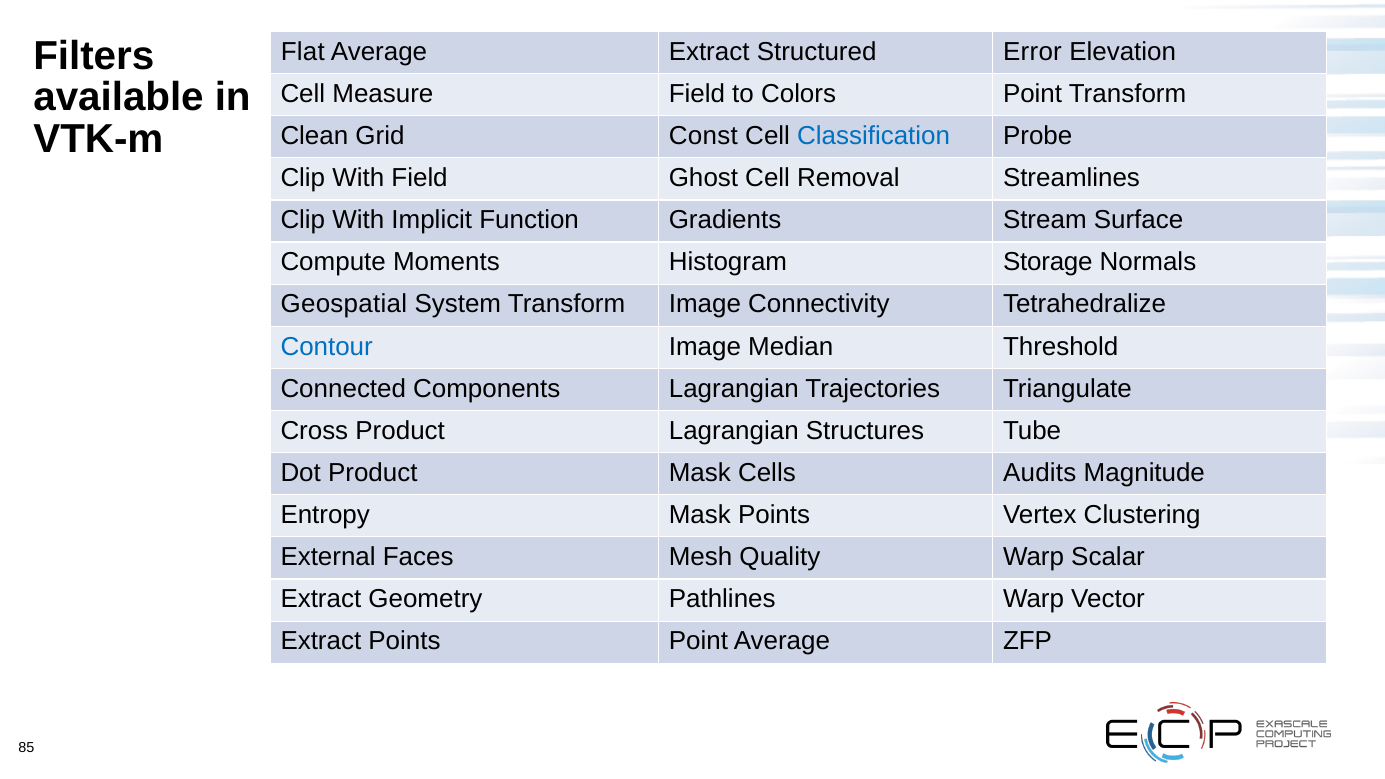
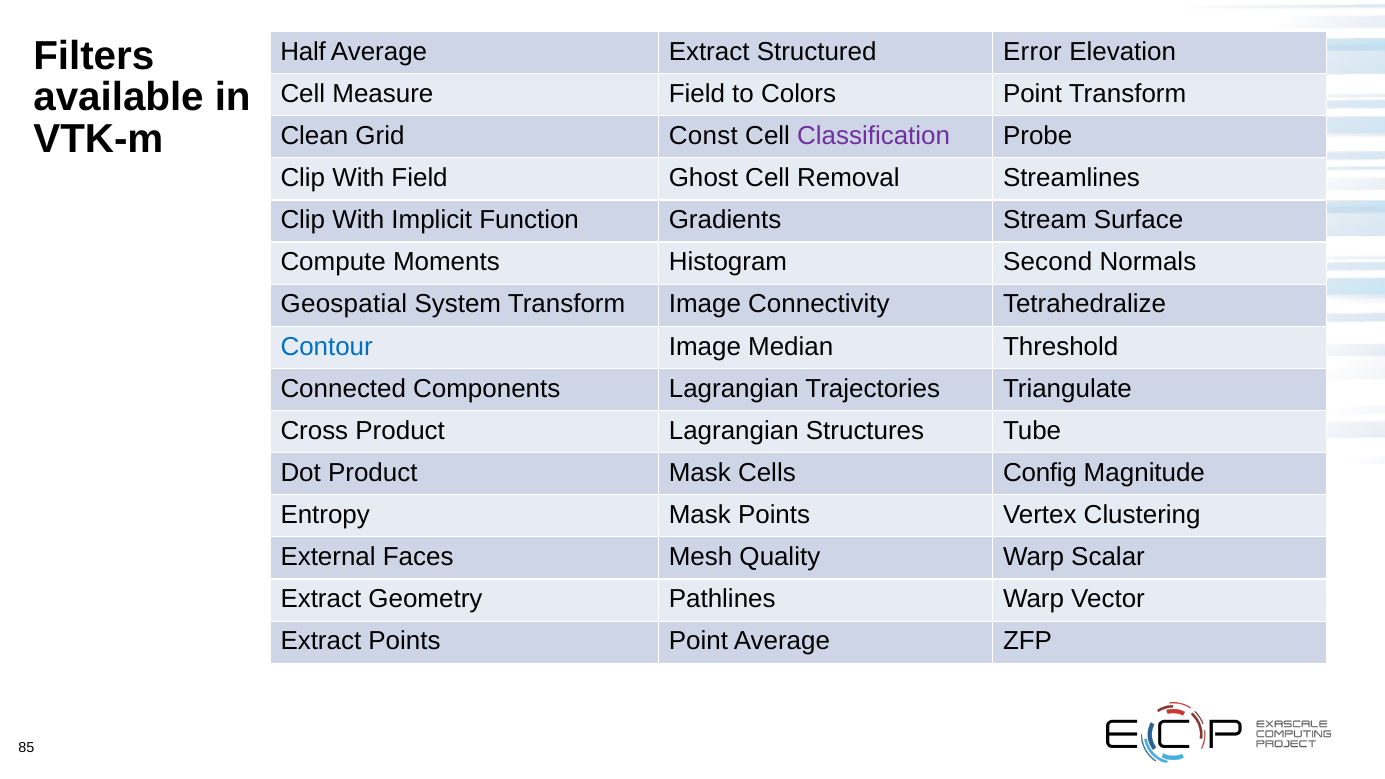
Flat: Flat -> Half
Classification colour: blue -> purple
Storage: Storage -> Second
Audits: Audits -> Config
